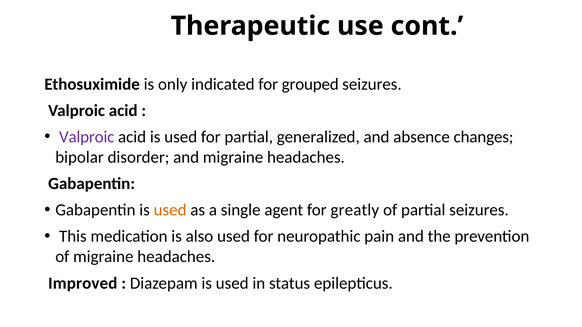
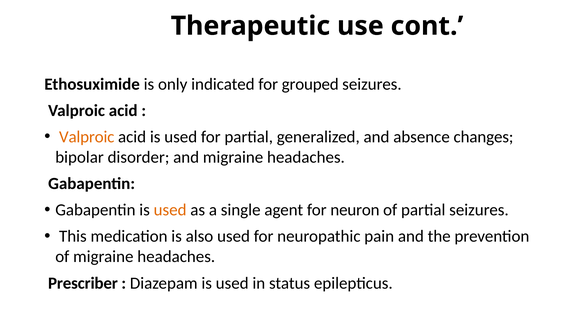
Valproic at (87, 137) colour: purple -> orange
greatly: greatly -> neuron
Improved: Improved -> Prescriber
